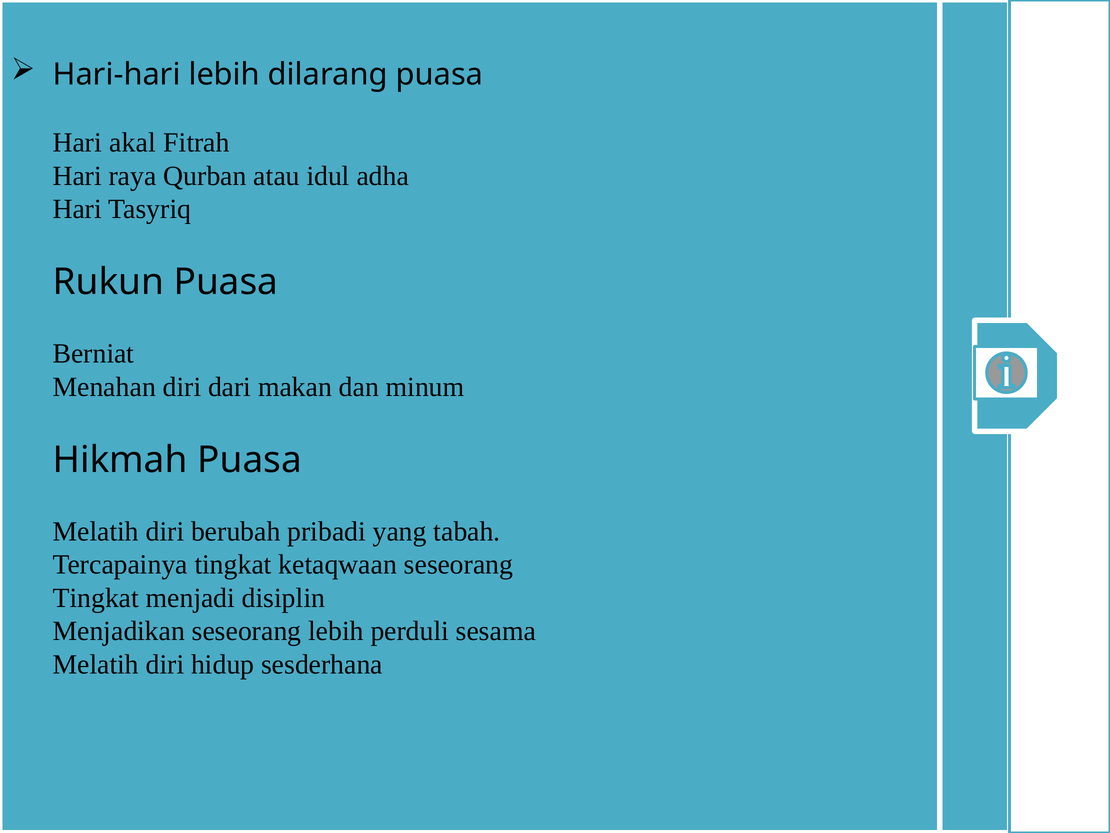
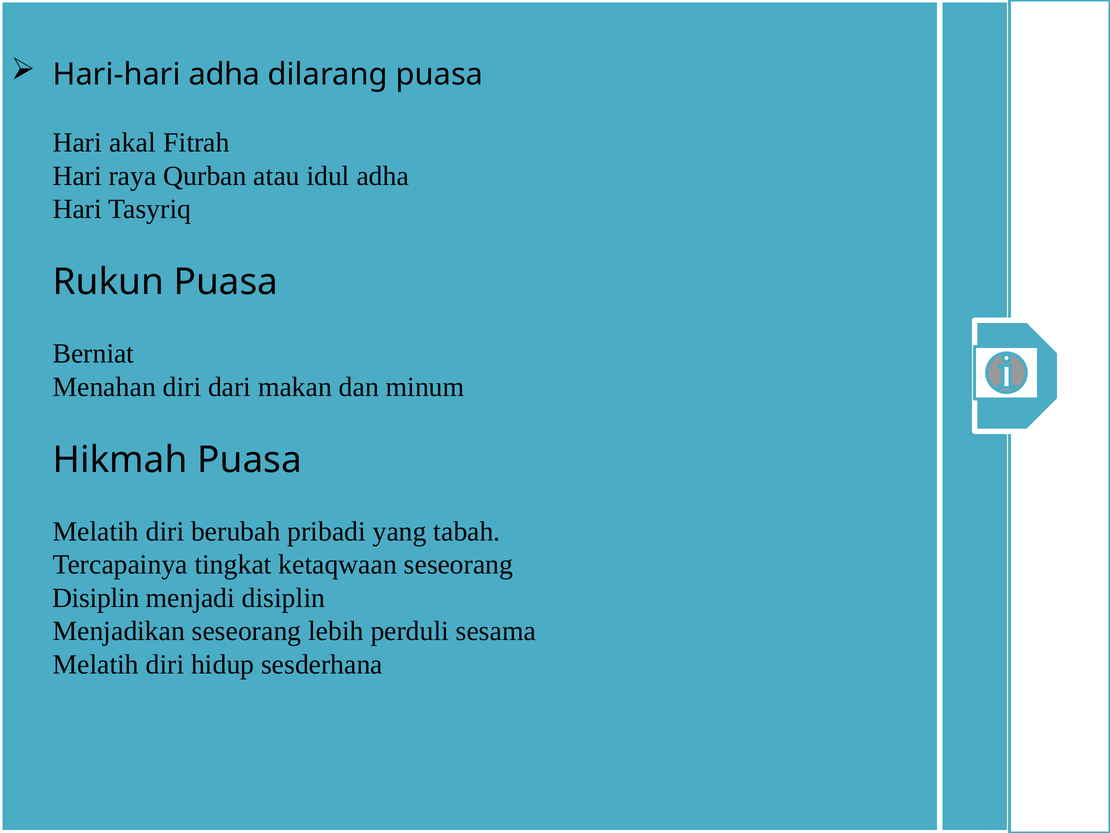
Hari-hari lebih: lebih -> adha
Tingkat at (96, 598): Tingkat -> Disiplin
